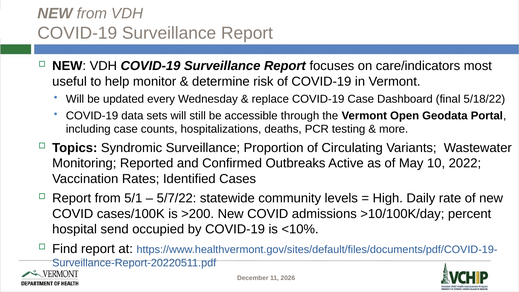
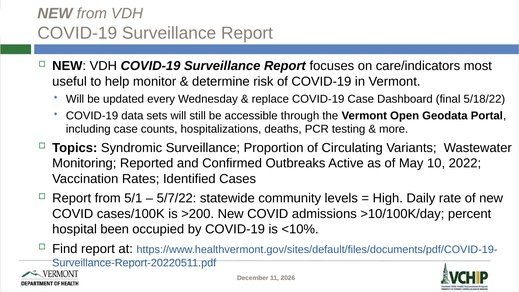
send: send -> been
